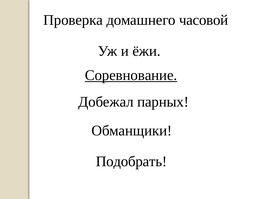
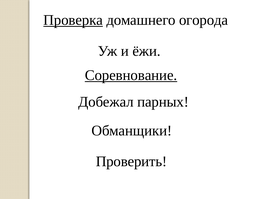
Проверка underline: none -> present
часовой: часовой -> огорода
Подобрать: Подобрать -> Проверить
